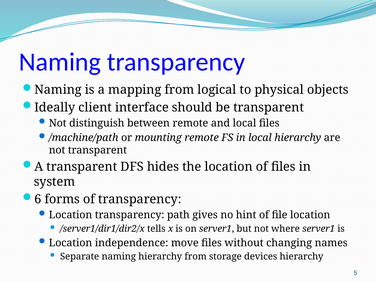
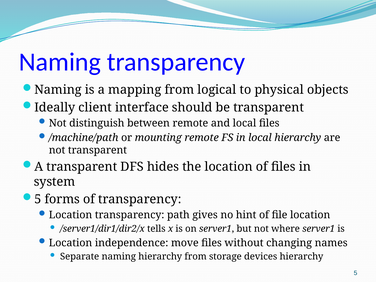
6 at (38, 199): 6 -> 5
